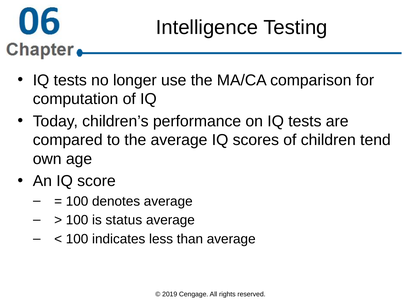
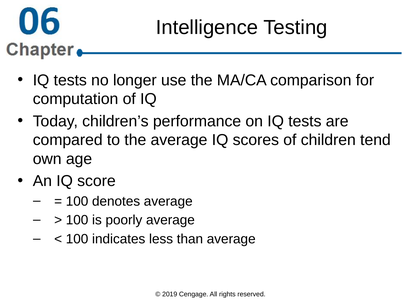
status: status -> poorly
